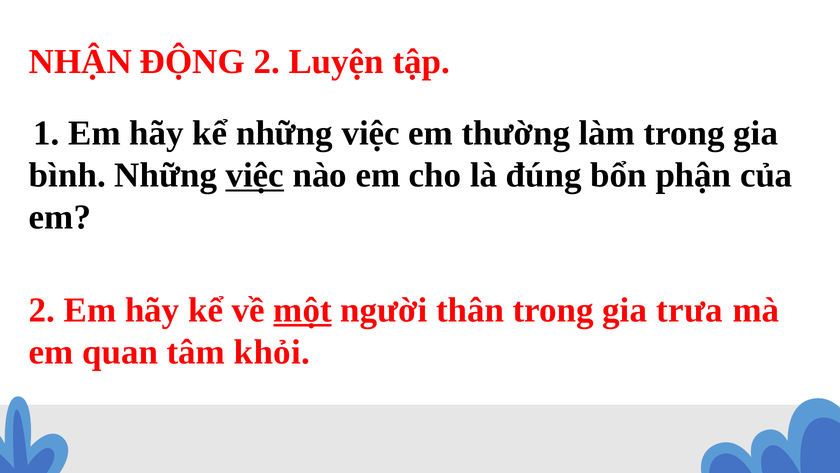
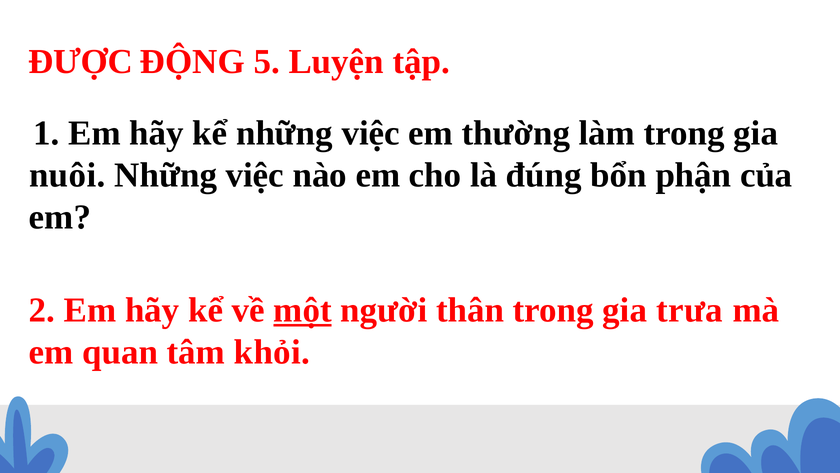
NHẬN: NHẬN -> ĐƯỢC
ĐỘNG 2: 2 -> 5
bình: bình -> nuôi
việc at (255, 175) underline: present -> none
